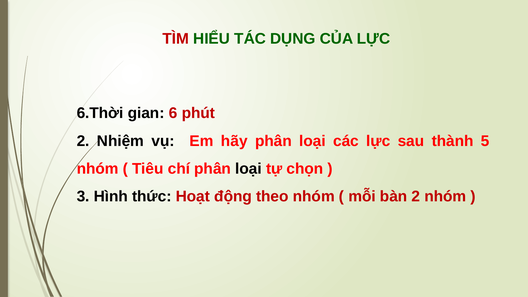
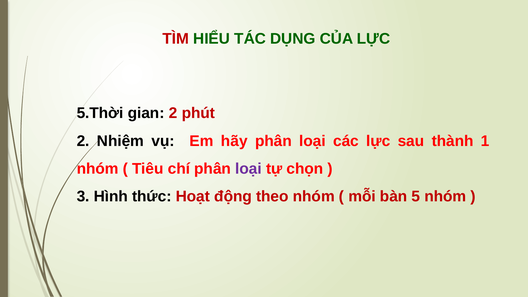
6.Thời: 6.Thời -> 5.Thời
gian 6: 6 -> 2
5: 5 -> 1
loại at (249, 169) colour: black -> purple
bàn 2: 2 -> 5
